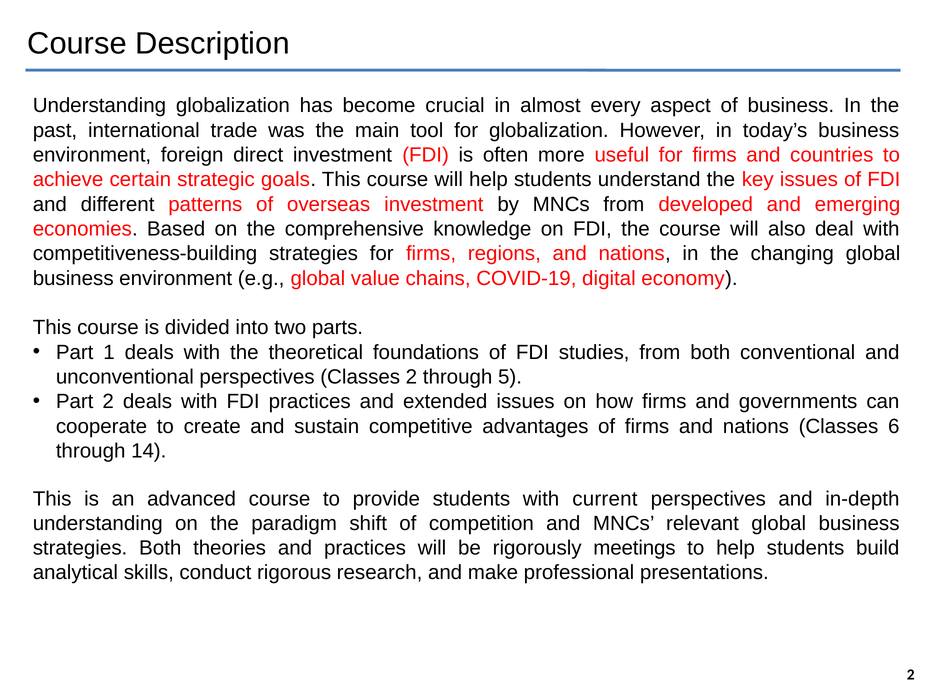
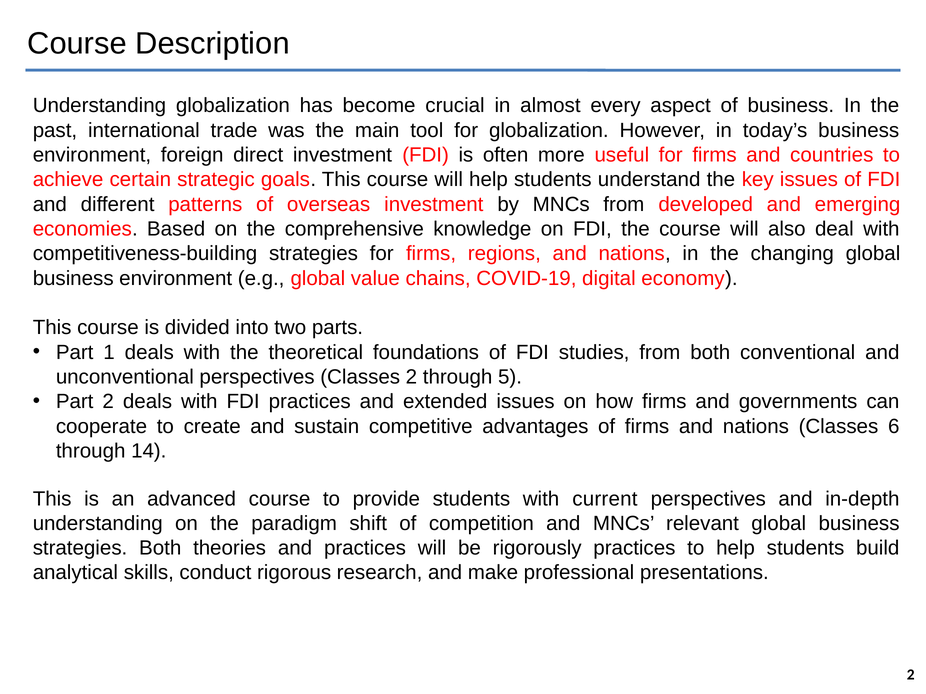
rigorously meetings: meetings -> practices
